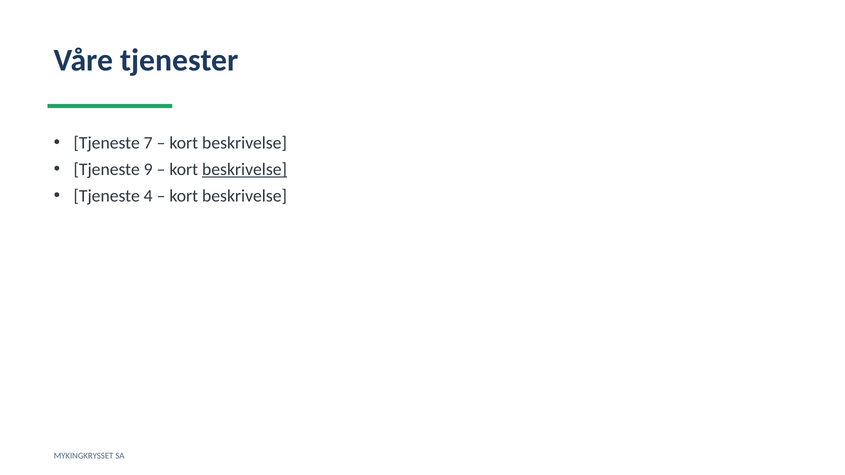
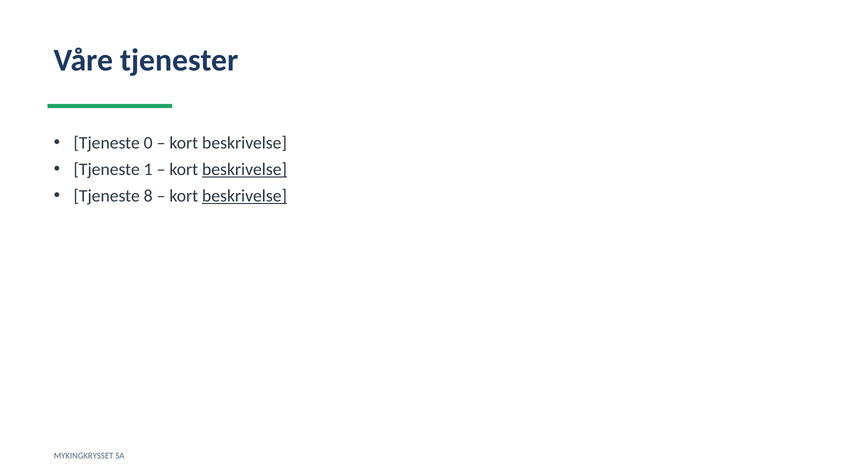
7: 7 -> 0
9: 9 -> 1
4: 4 -> 8
beskrivelse at (245, 196) underline: none -> present
